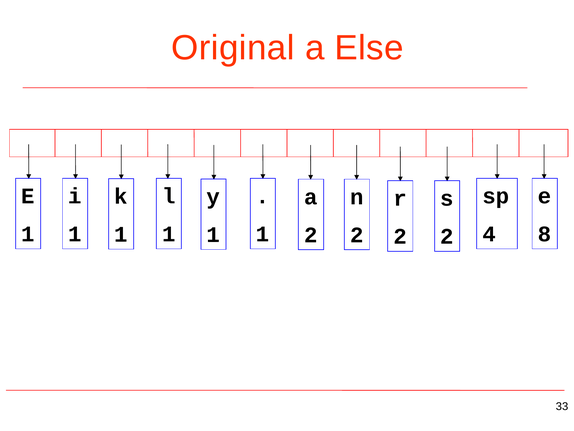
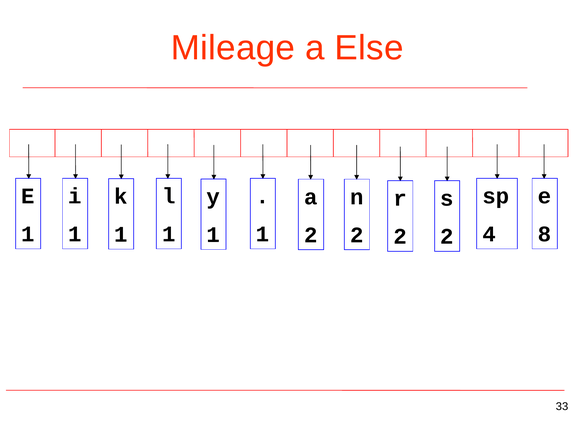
Original: Original -> Mileage
